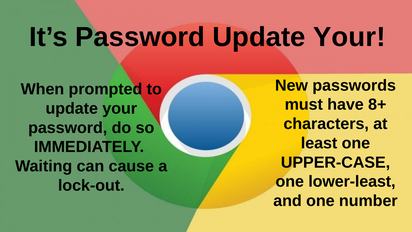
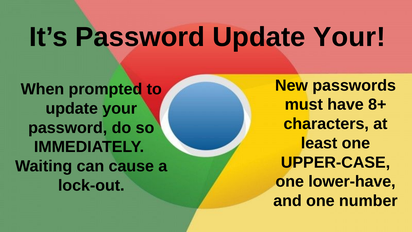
lower-least: lower-least -> lower-have
